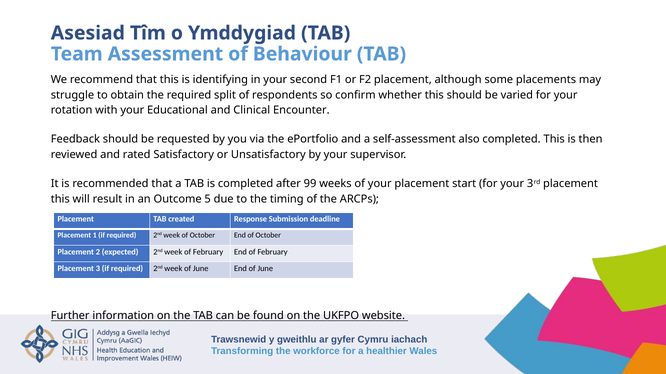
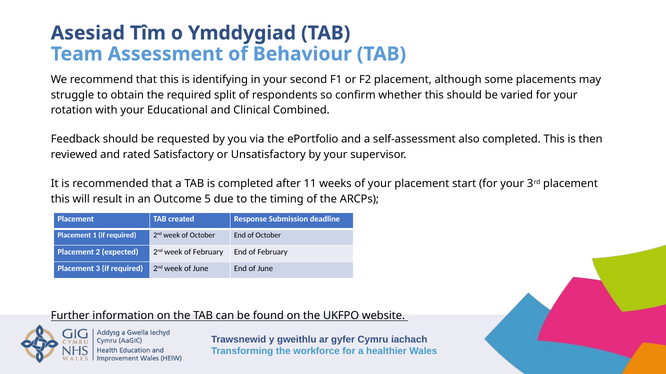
Encounter: Encounter -> Combined
99: 99 -> 11
